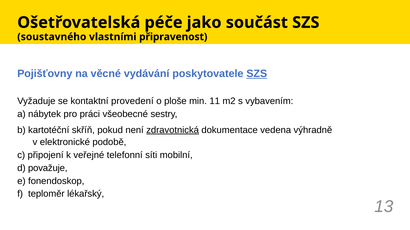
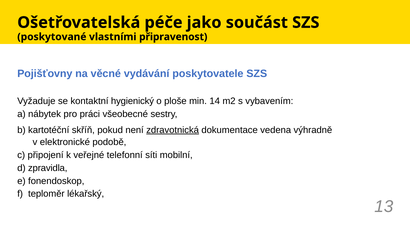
soustavného: soustavného -> poskytované
SZS at (257, 74) underline: present -> none
provedení: provedení -> hygienický
11: 11 -> 14
považuje: považuje -> zpravidla
